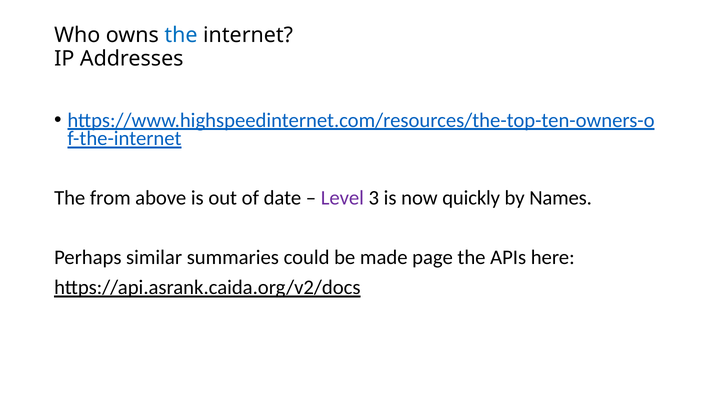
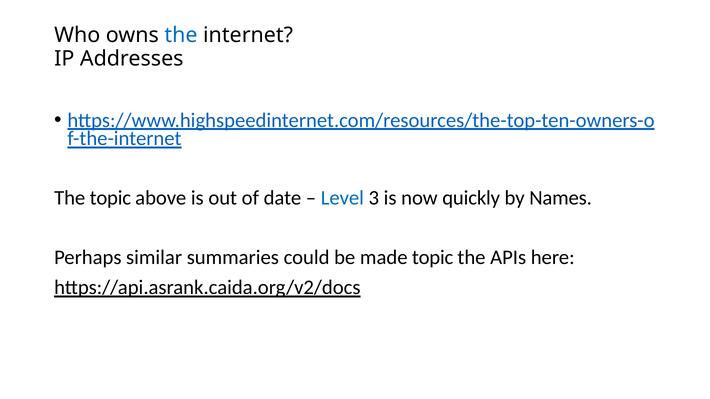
The from: from -> topic
Level colour: purple -> blue
made page: page -> topic
